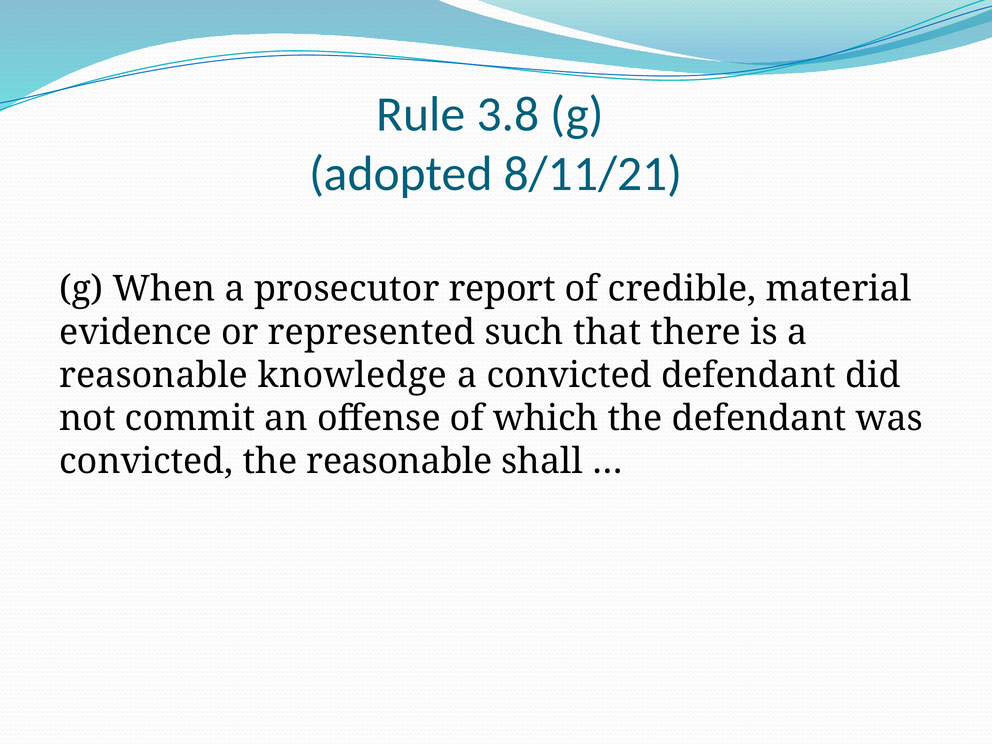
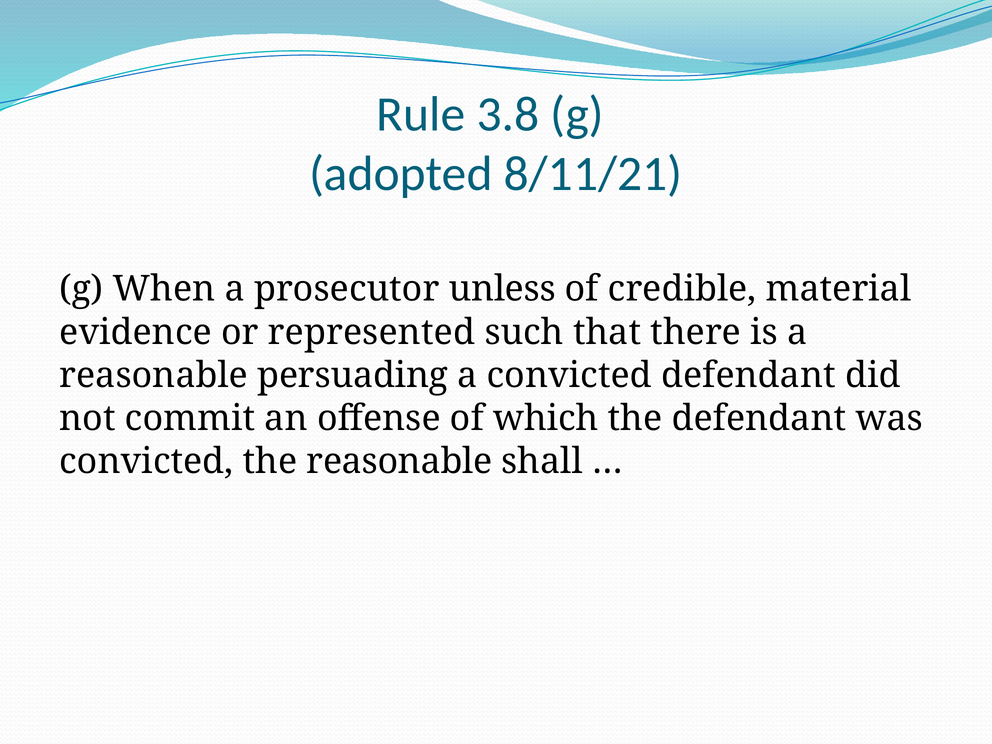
report: report -> unless
knowledge: knowledge -> persuading
